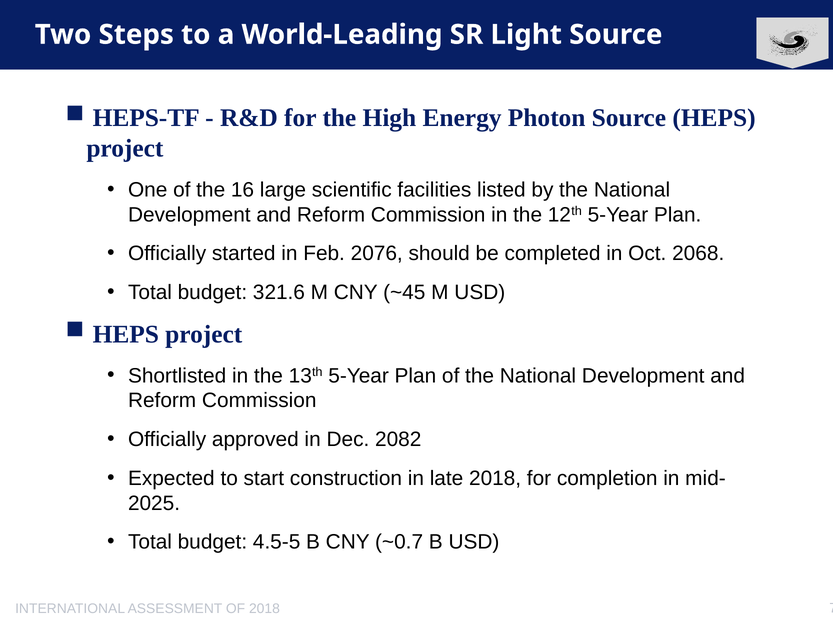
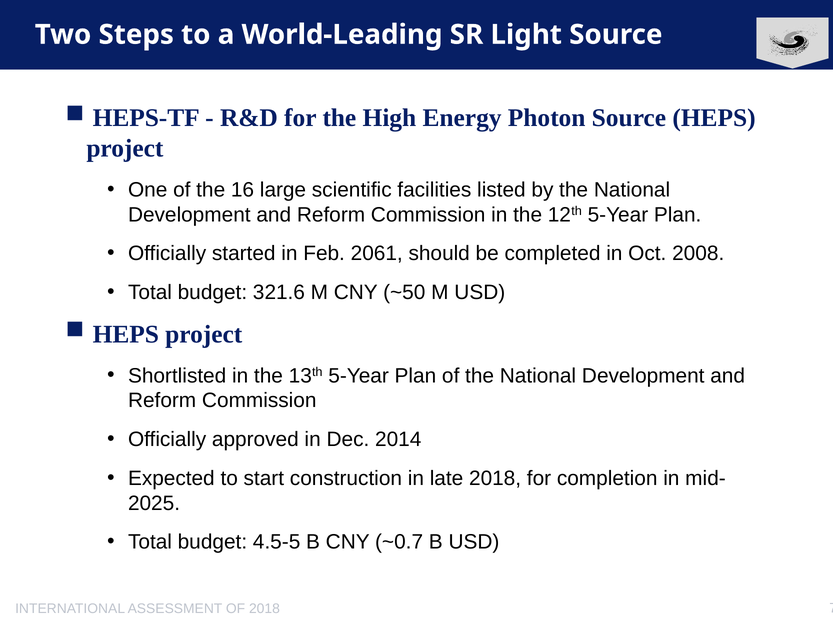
2076: 2076 -> 2061
2068: 2068 -> 2008
~45: ~45 -> ~50
2082: 2082 -> 2014
